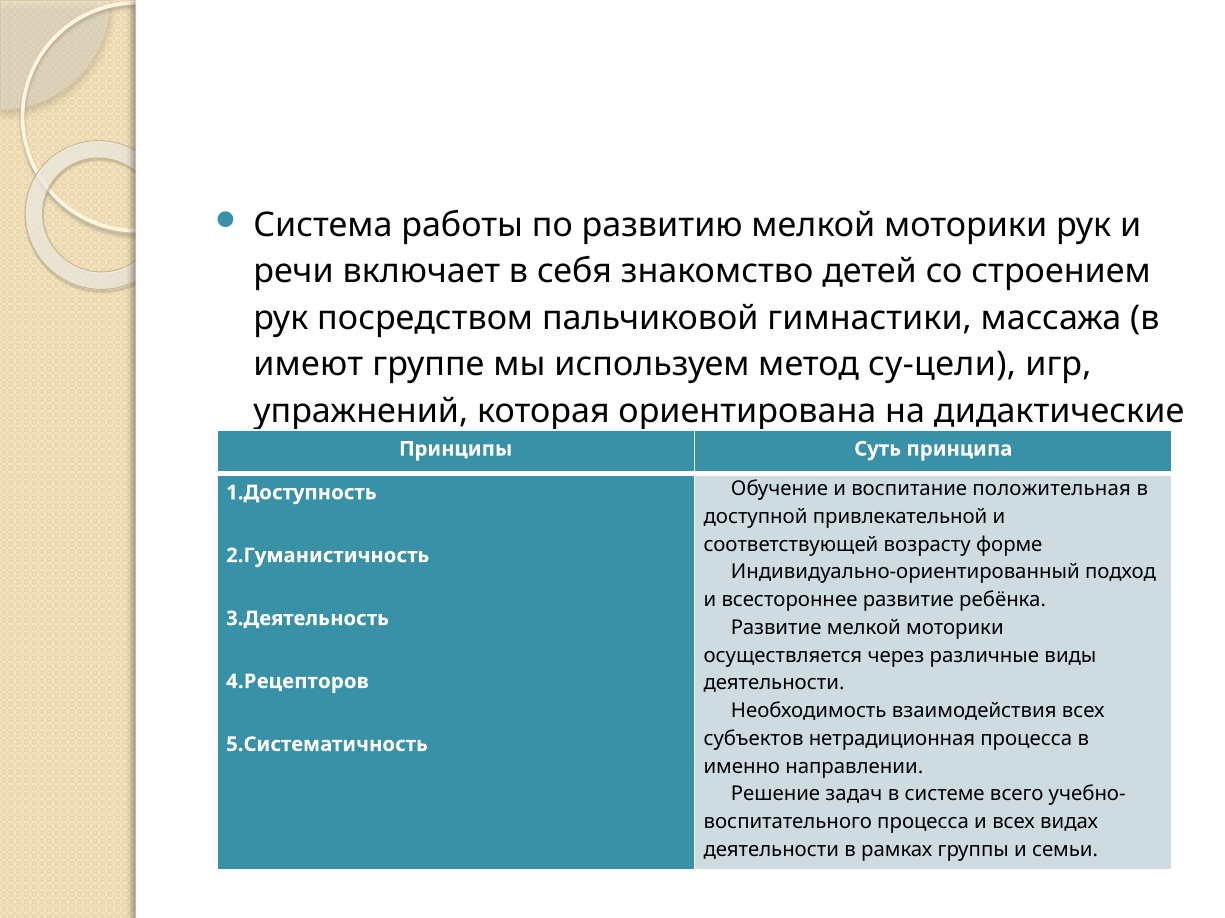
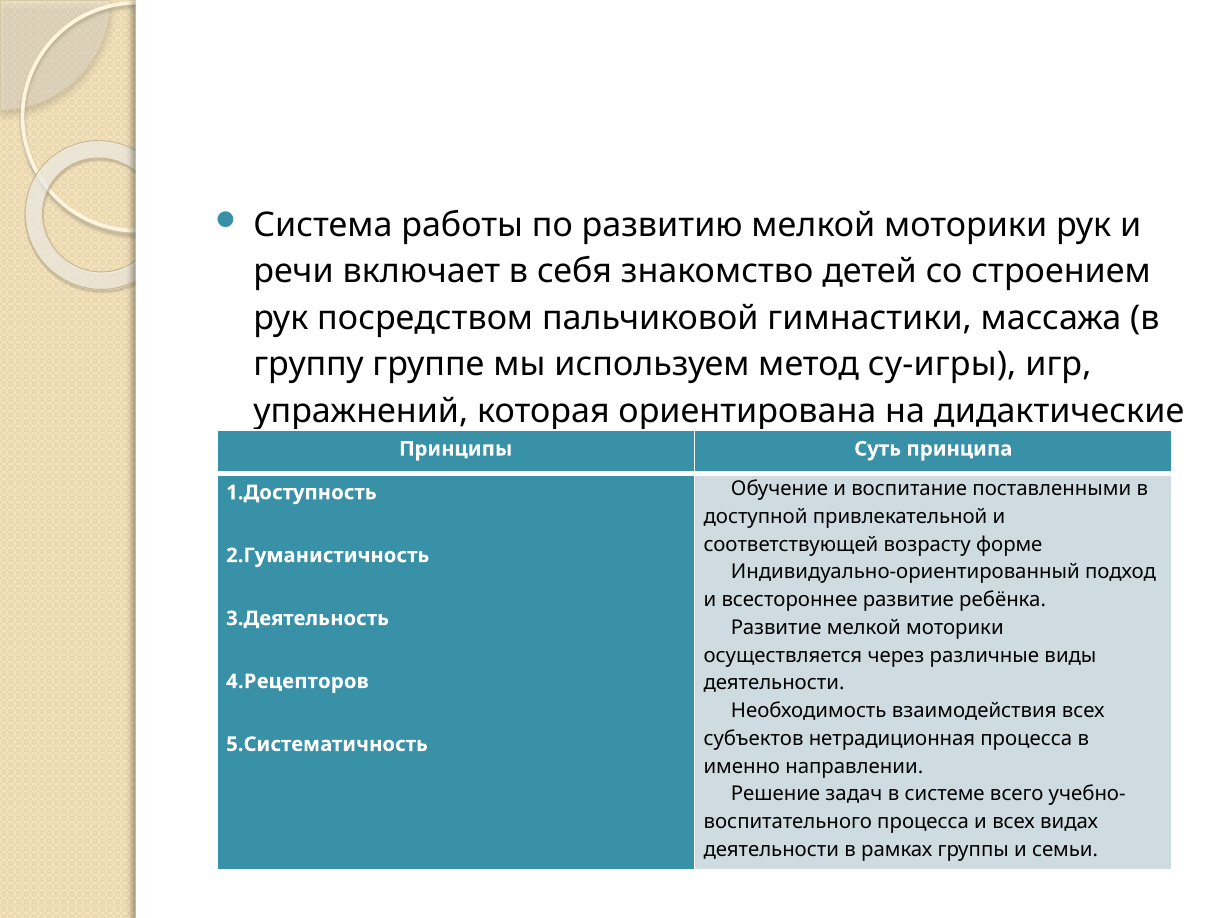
имеют: имеют -> группу
су-цели: су-цели -> су-игры
положительная: положительная -> поставленными
